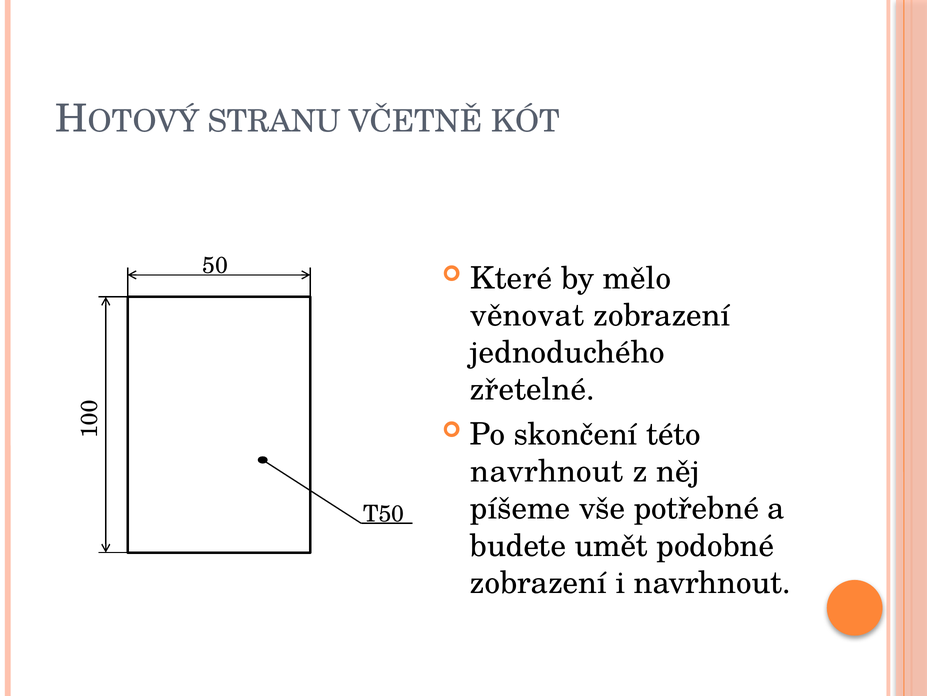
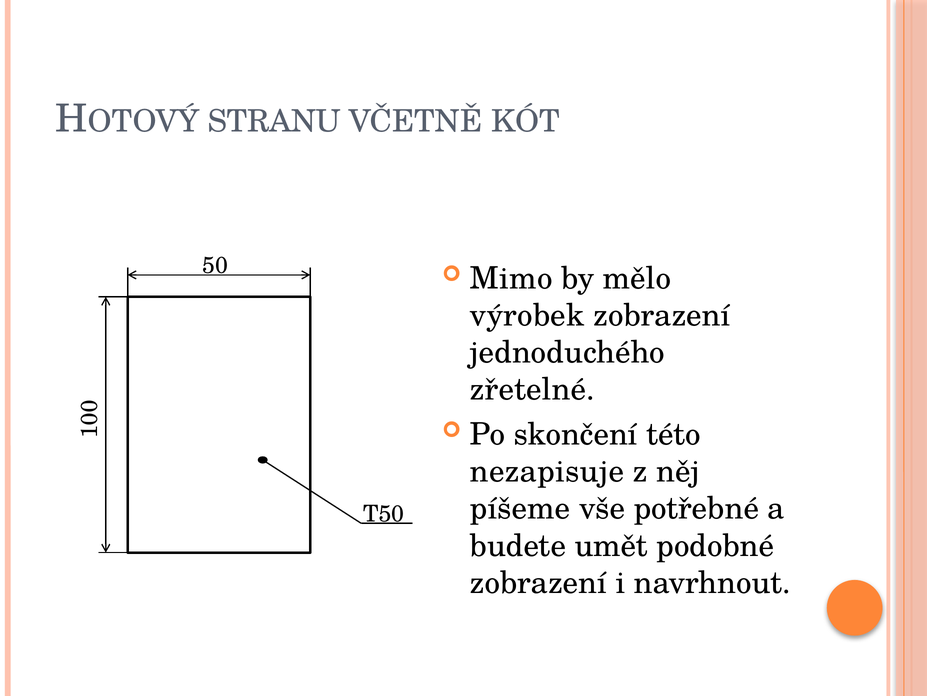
Které: Které -> Mimo
věnovat: věnovat -> výrobek
navrhnout at (547, 471): navrhnout -> nezapisuje
